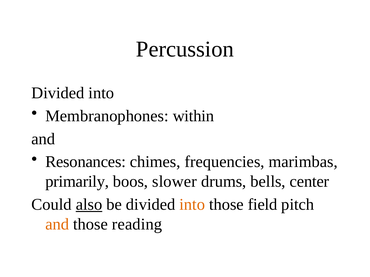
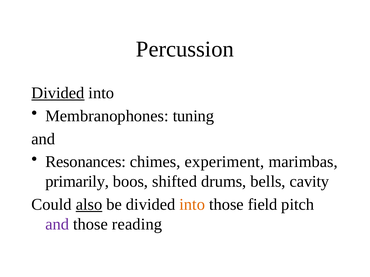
Divided at (58, 93) underline: none -> present
within: within -> tuning
frequencies: frequencies -> experiment
slower: slower -> shifted
center: center -> cavity
and at (57, 225) colour: orange -> purple
